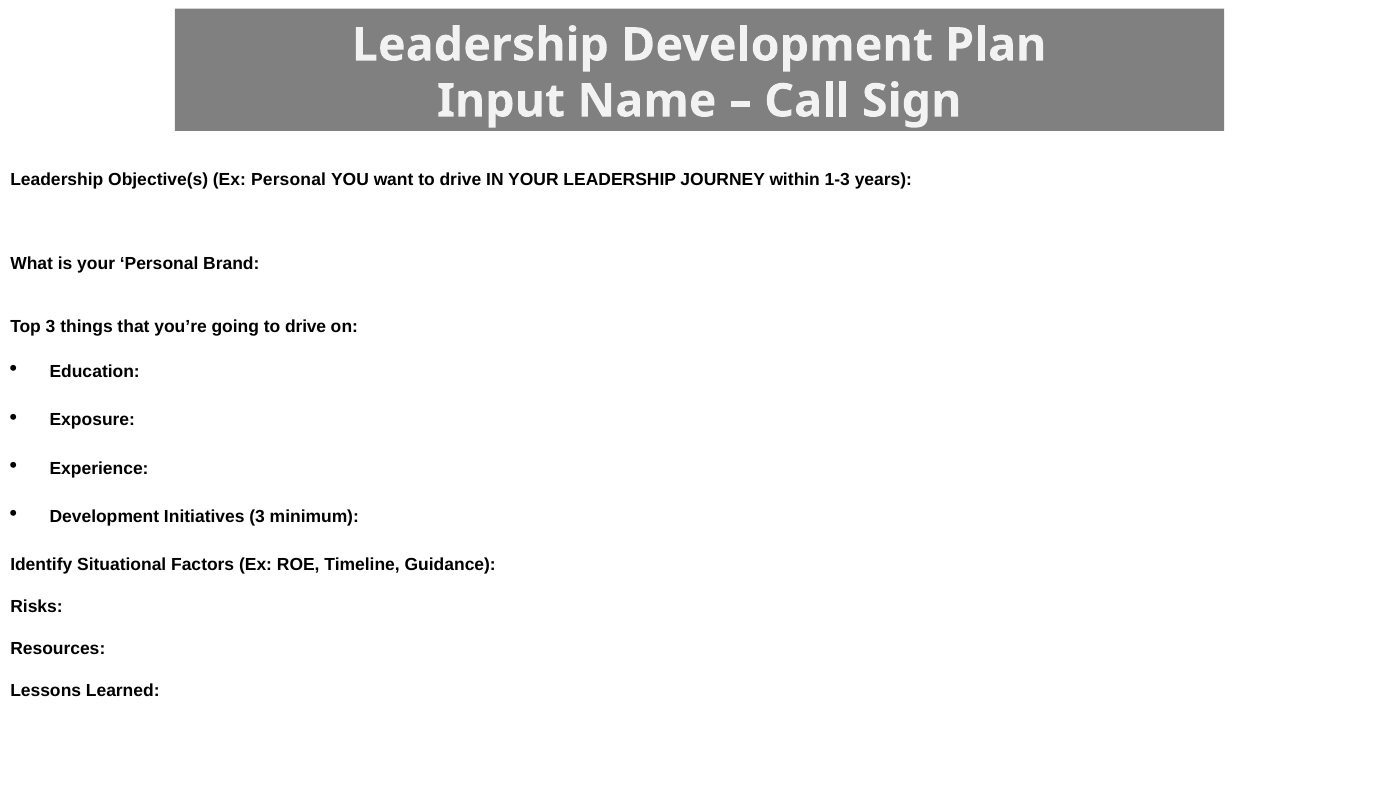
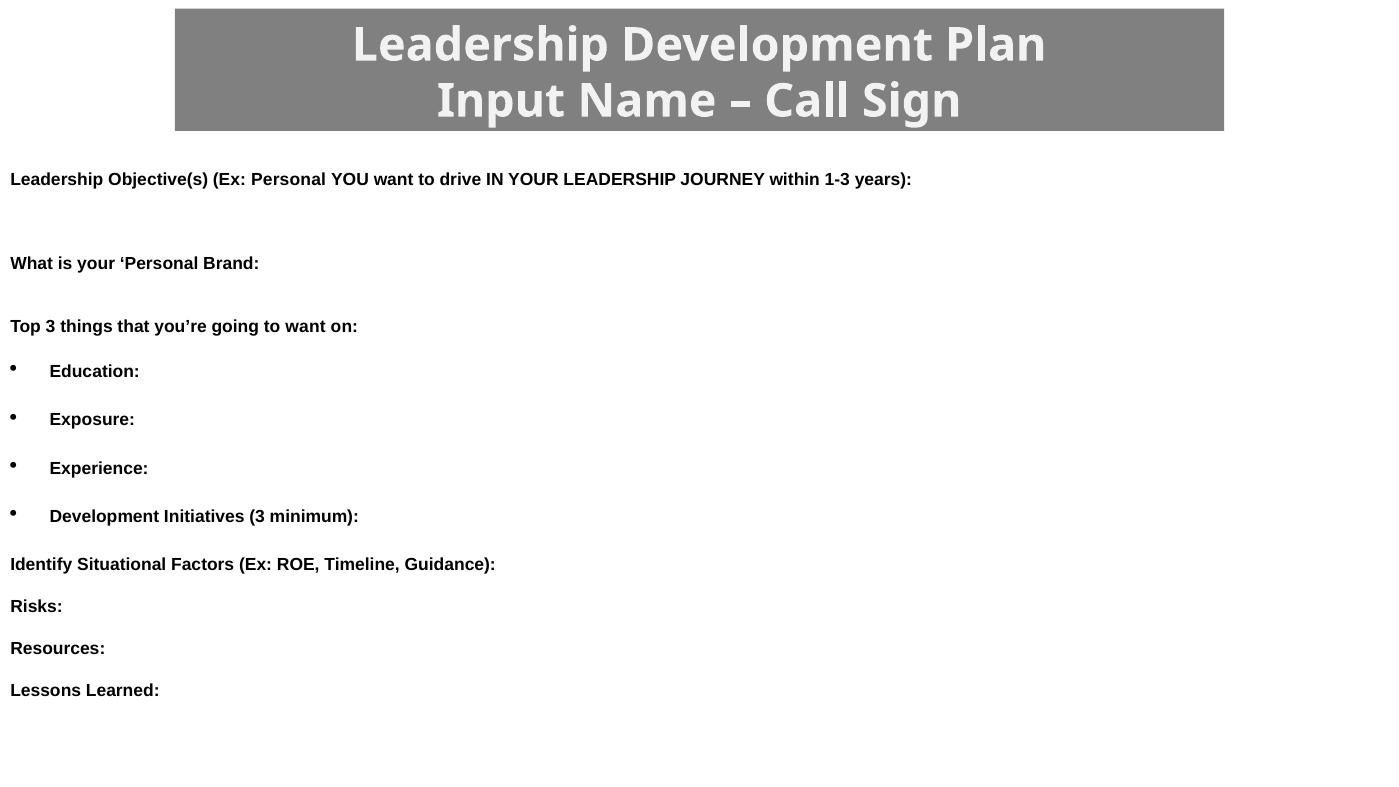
going to drive: drive -> want
